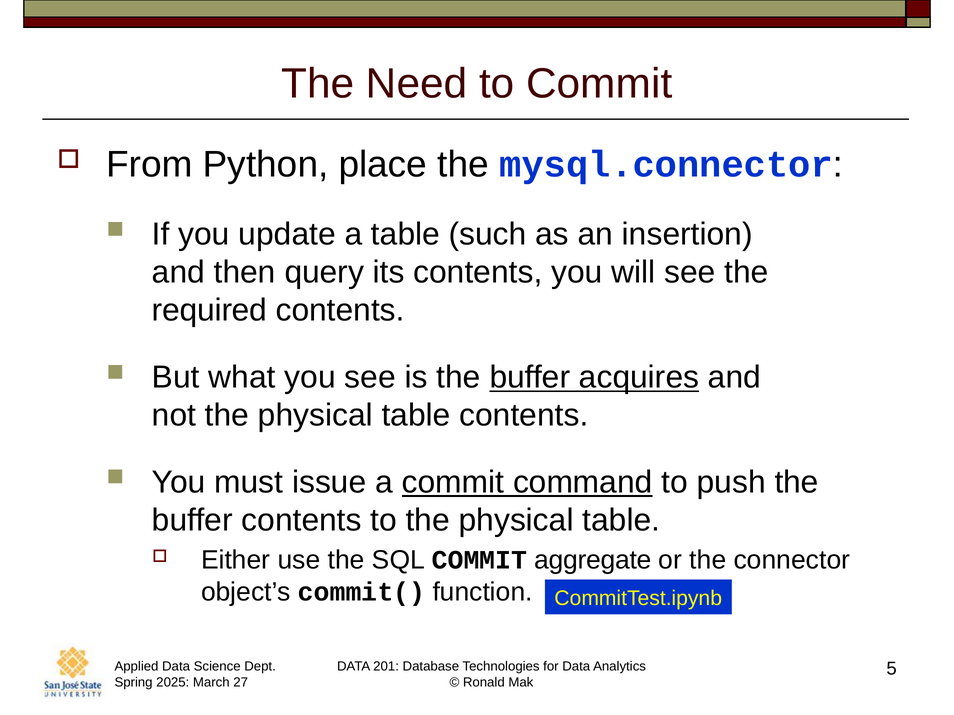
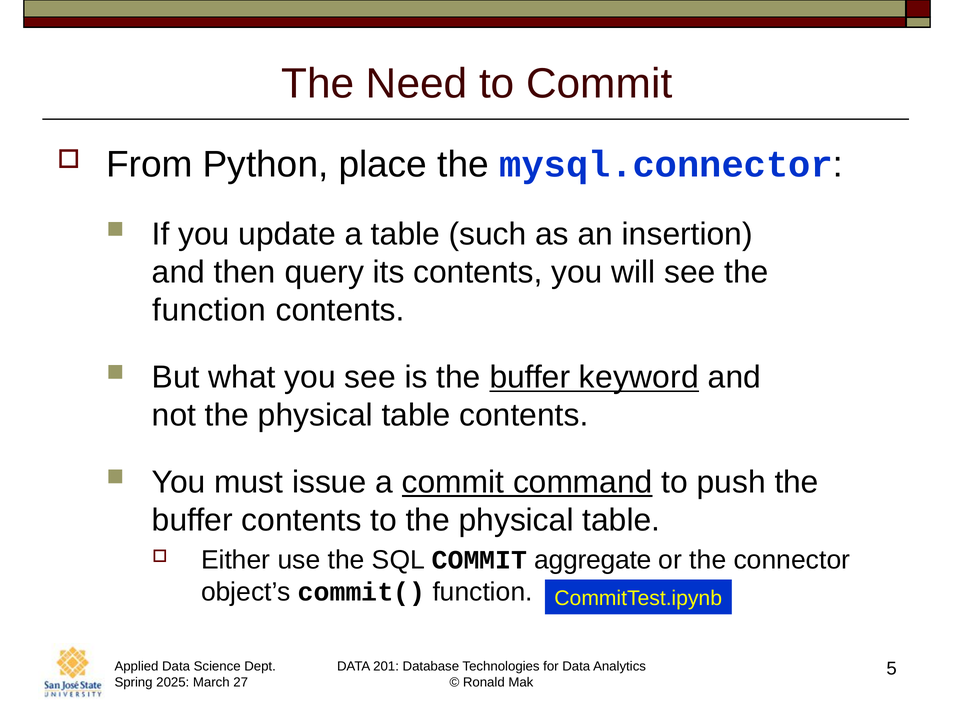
required at (210, 311): required -> function
acquires: acquires -> keyword
